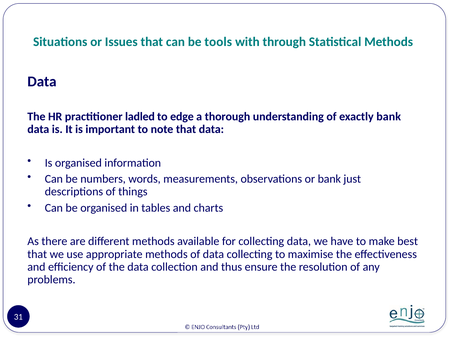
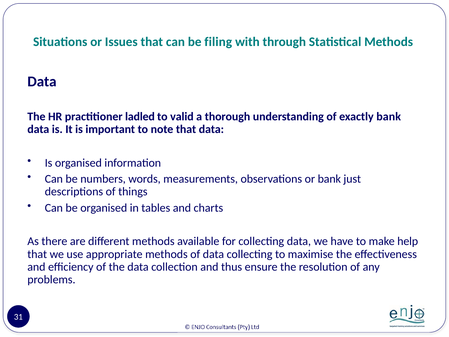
tools: tools -> filing
edge: edge -> valid
best: best -> help
